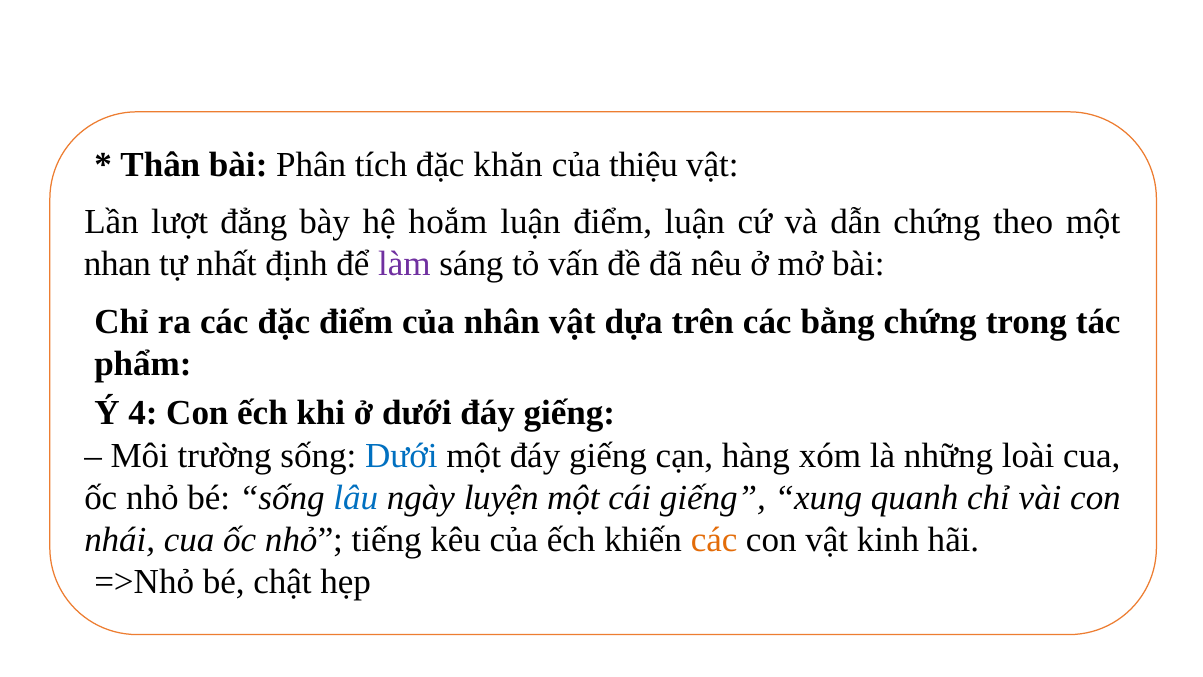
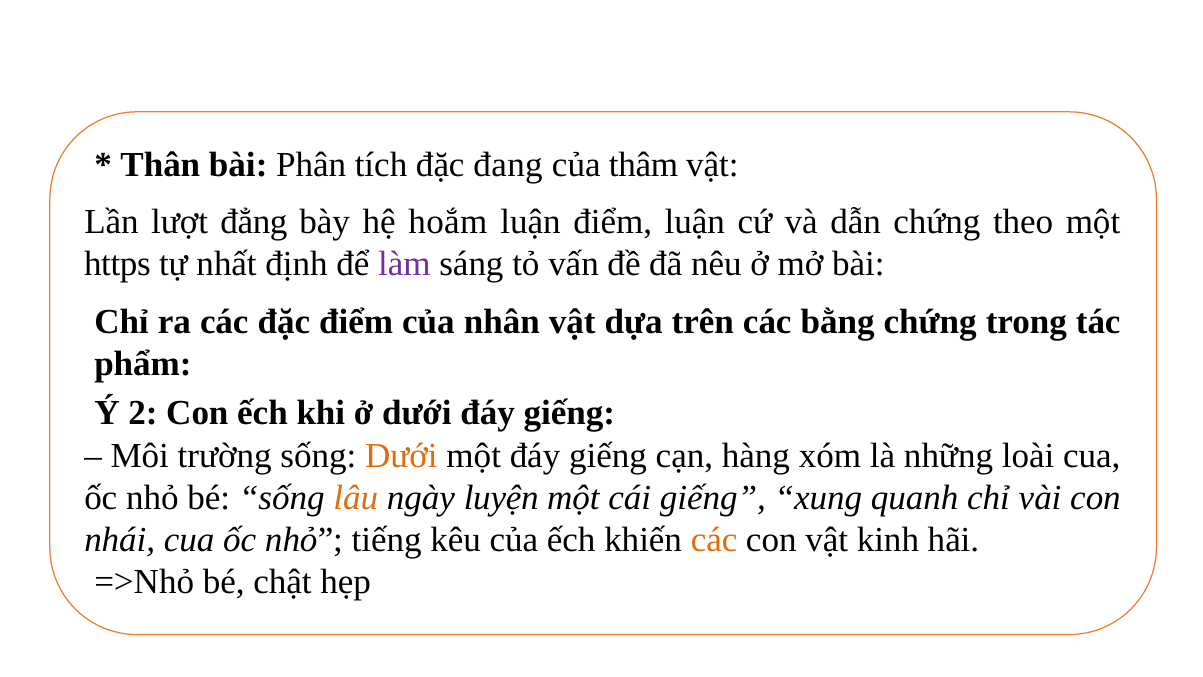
khăn: khăn -> đang
thiệu: thiệu -> thâm
nhan: nhan -> https
4: 4 -> 2
Dưới at (401, 455) colour: blue -> orange
lâu colour: blue -> orange
